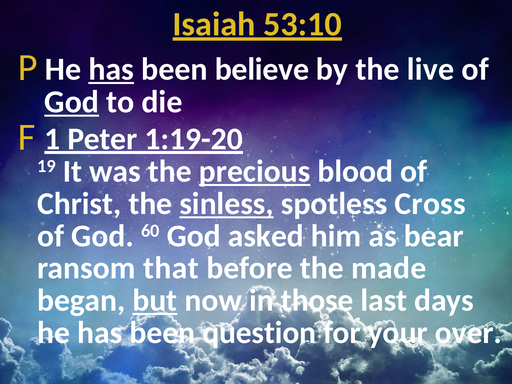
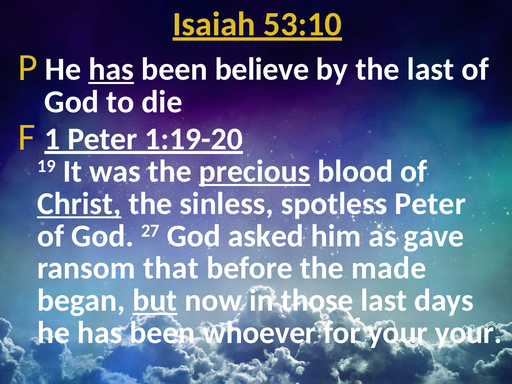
the live: live -> last
God at (72, 102) underline: present -> none
Christ underline: none -> present
sinless underline: present -> none
spotless Cross: Cross -> Peter
60: 60 -> 27
bear: bear -> gave
question: question -> whoever
your over: over -> your
